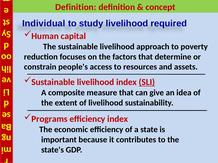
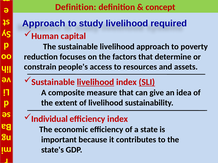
Individual at (44, 23): Individual -> Approach
livelihood at (96, 82) underline: none -> present
Programs: Programs -> Individual
